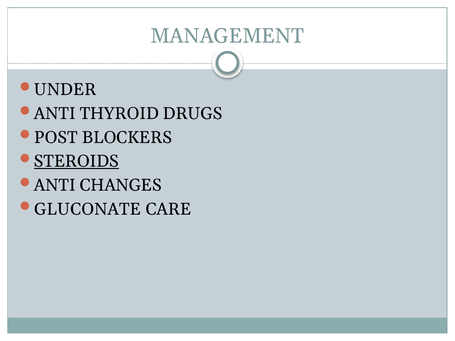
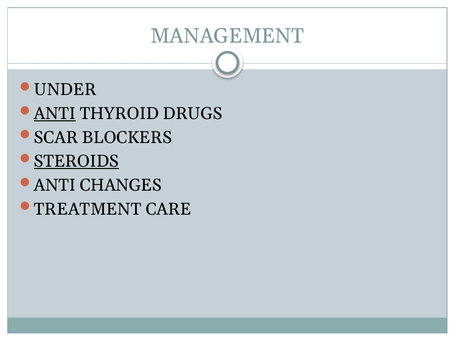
ANTI at (55, 114) underline: none -> present
POST: POST -> SCAR
GLUCONATE: GLUCONATE -> TREATMENT
